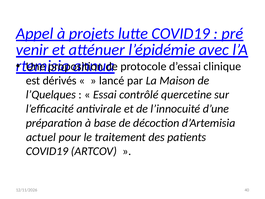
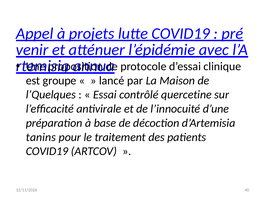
dérivés: dérivés -> groupe
actuel: actuel -> tanins
